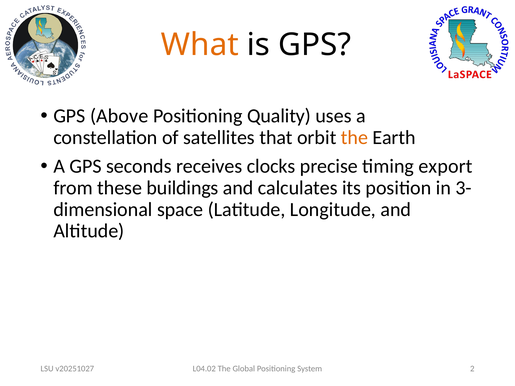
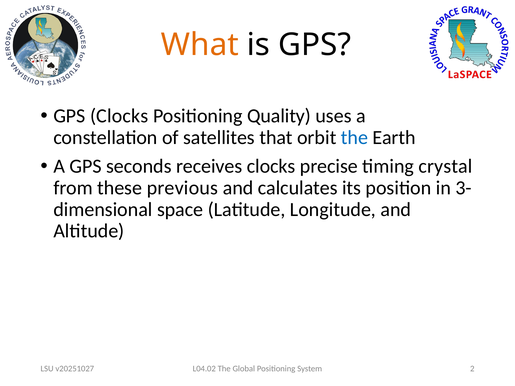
GPS Above: Above -> Clocks
the at (354, 138) colour: orange -> blue
export: export -> crystal
buildings: buildings -> previous
